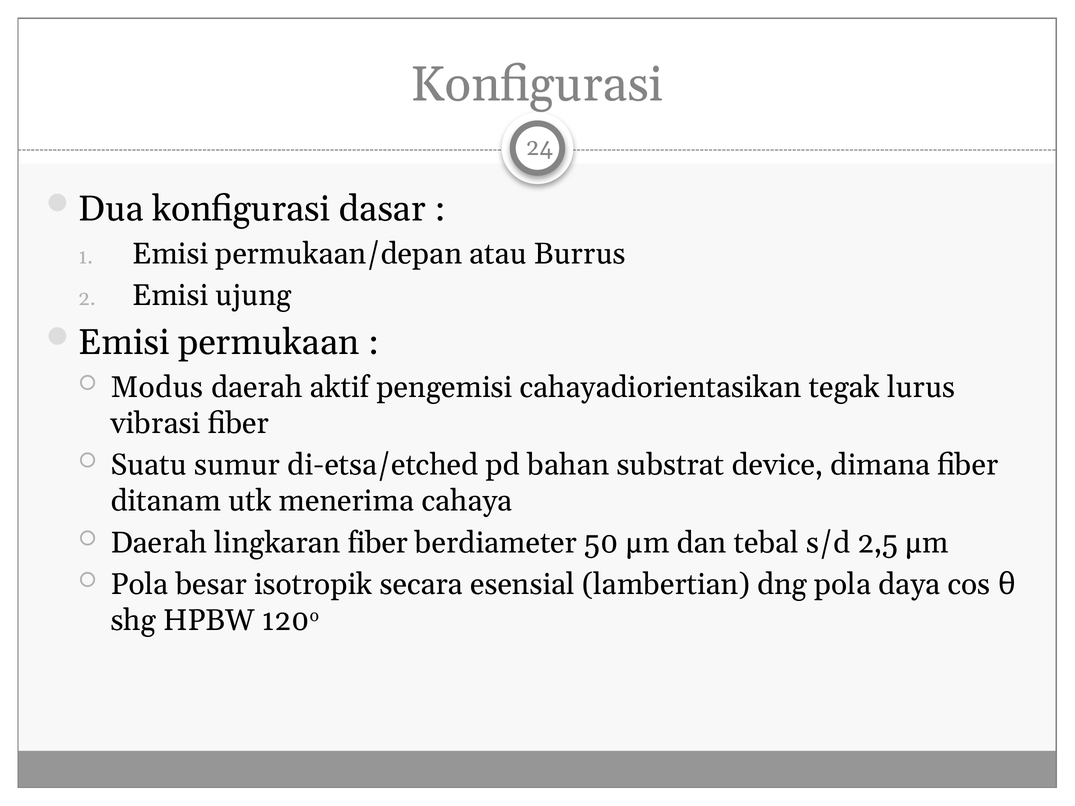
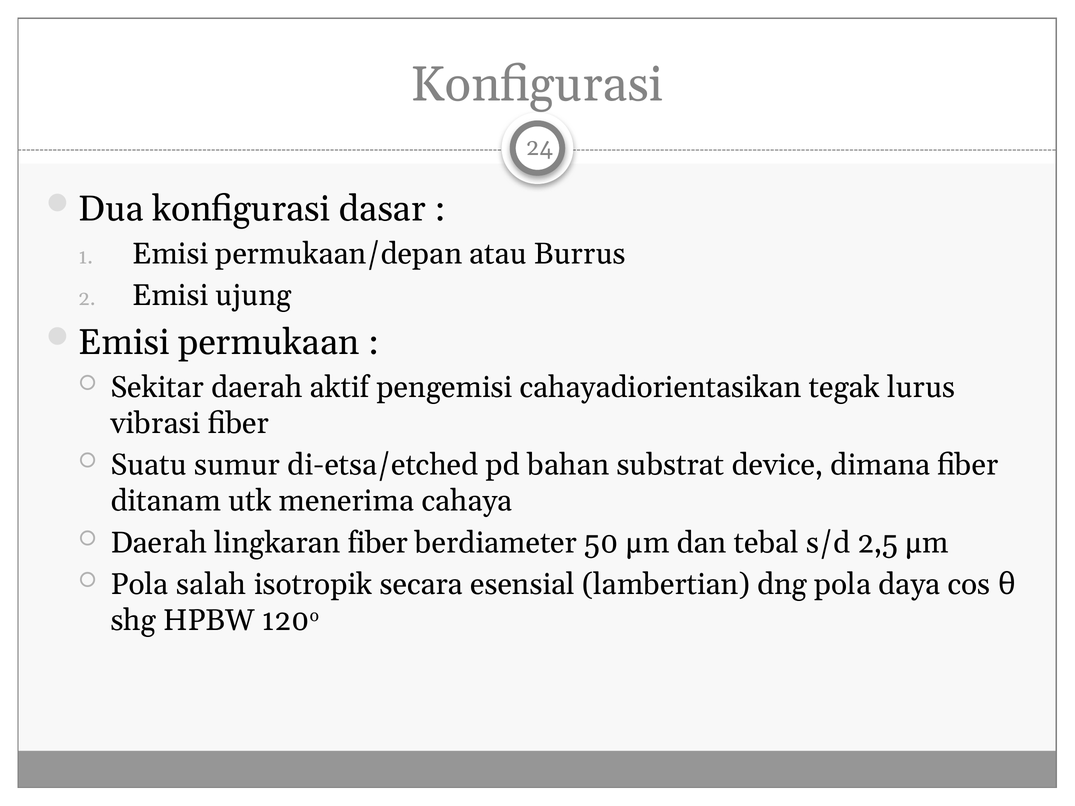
Modus: Modus -> Sekitar
besar: besar -> salah
